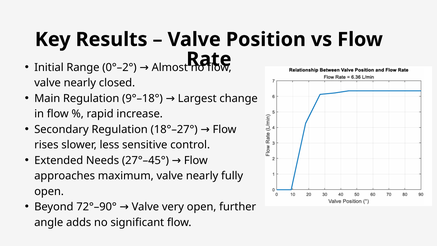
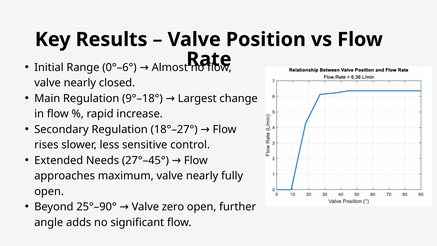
0°–2°: 0°–2° -> 0°–6°
72°–90°: 72°–90° -> 25°–90°
very: very -> zero
